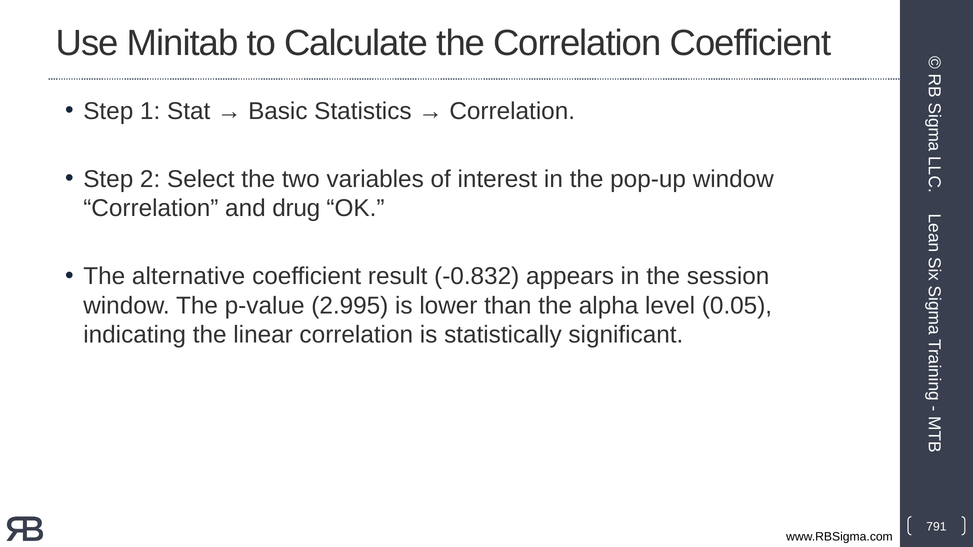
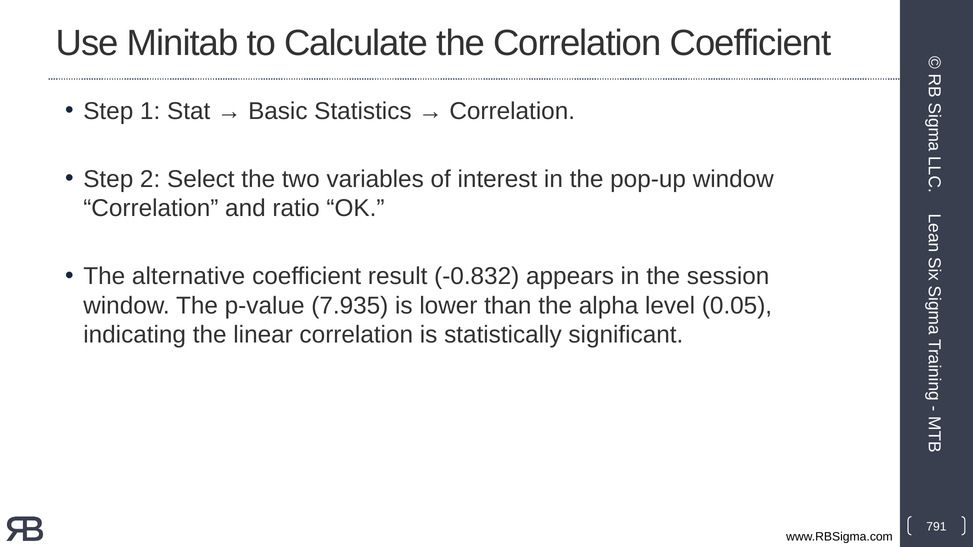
drug: drug -> ratio
2.995: 2.995 -> 7.935
